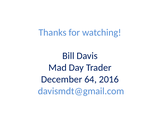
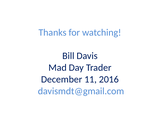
64: 64 -> 11
